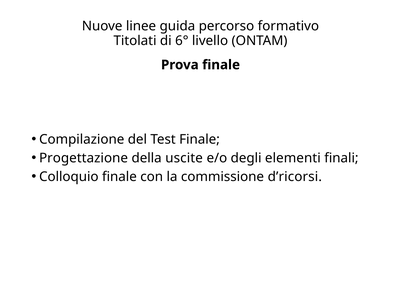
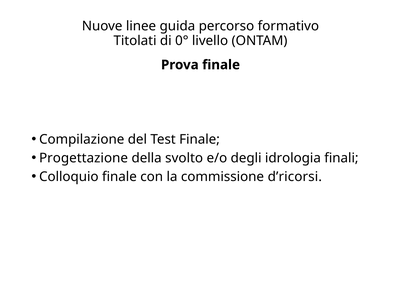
6°: 6° -> 0°
uscite: uscite -> svolto
elementi: elementi -> idrologia
